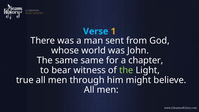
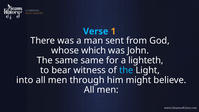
world: world -> which
chapter: chapter -> lighteth
the at (126, 70) colour: light green -> light blue
true: true -> into
